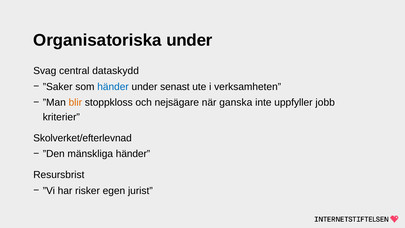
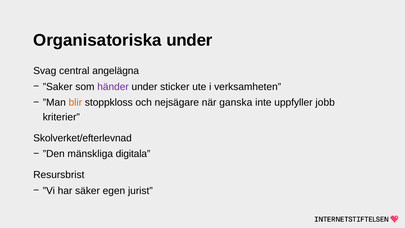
dataskydd: dataskydd -> angelägna
händer at (113, 87) colour: blue -> purple
senast: senast -> sticker
mänskliga händer: händer -> digitala
risker: risker -> säker
